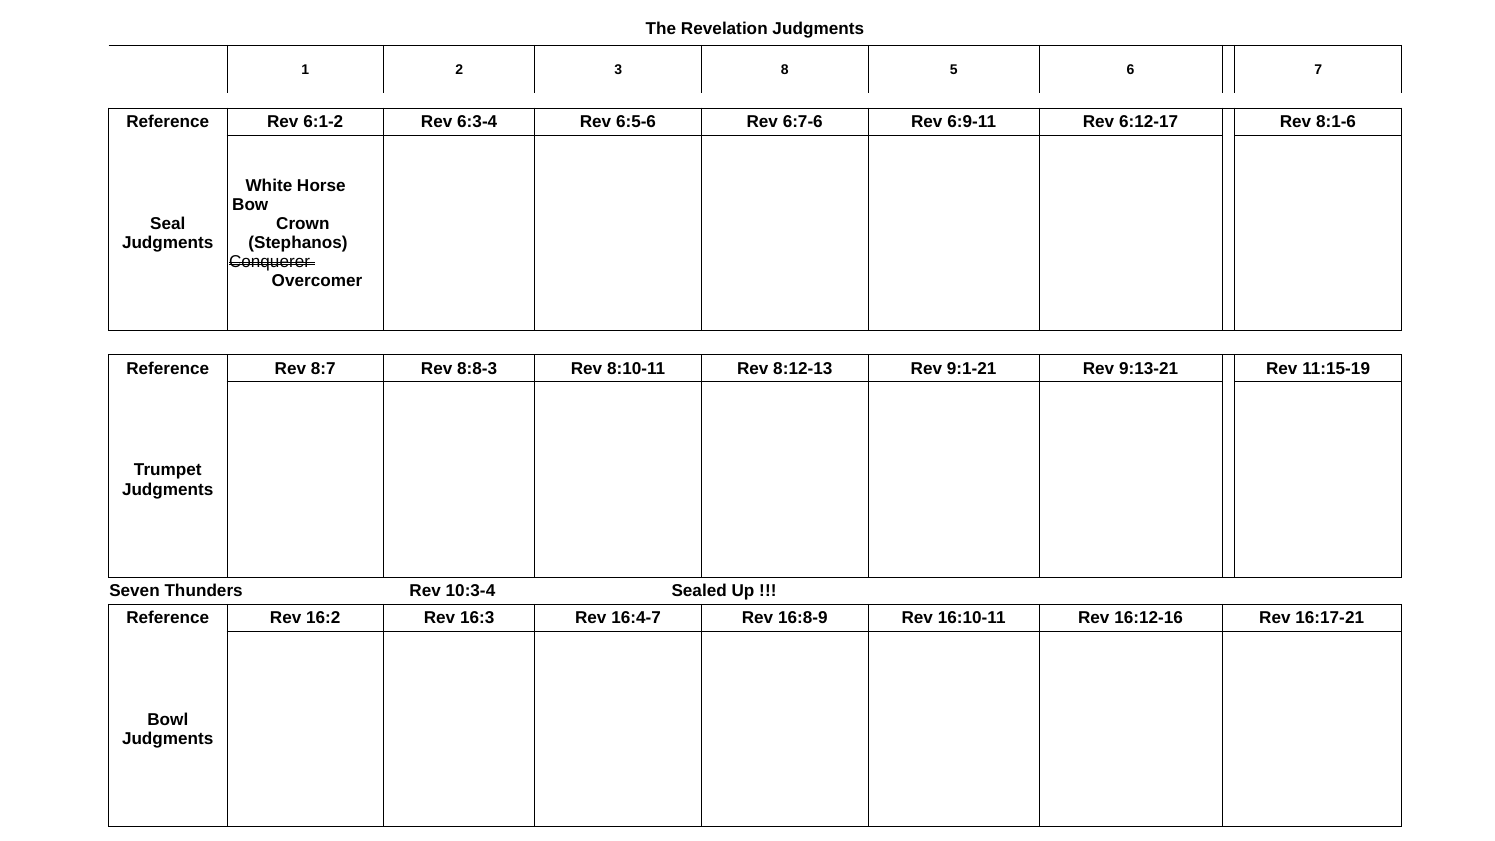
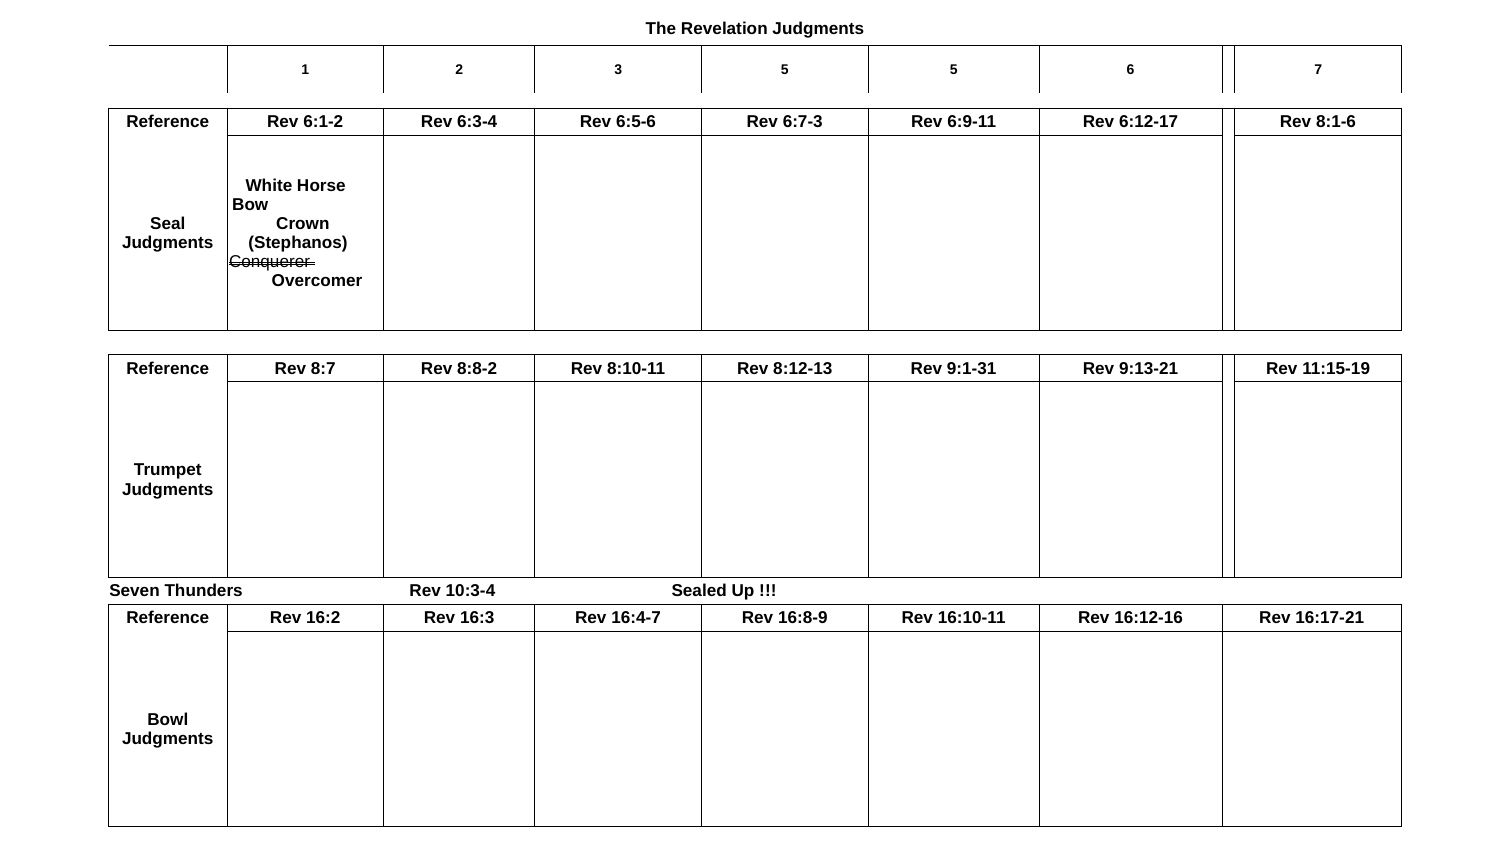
3 8: 8 -> 5
6:7-6: 6:7-6 -> 6:7-3
8:8-3: 8:8-3 -> 8:8-2
9:1-21: 9:1-21 -> 9:1-31
